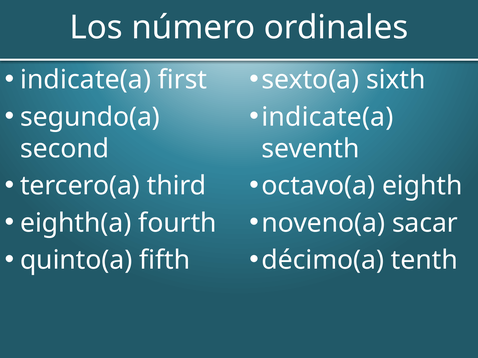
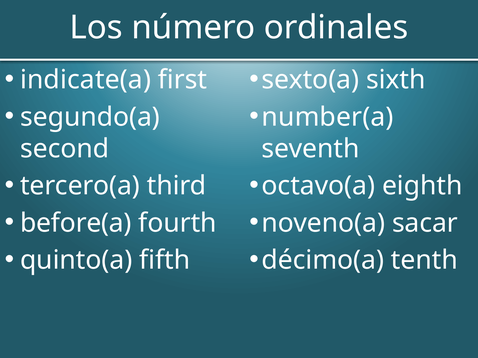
indicate(a at (327, 117): indicate(a -> number(a
eighth(a: eighth(a -> before(a
